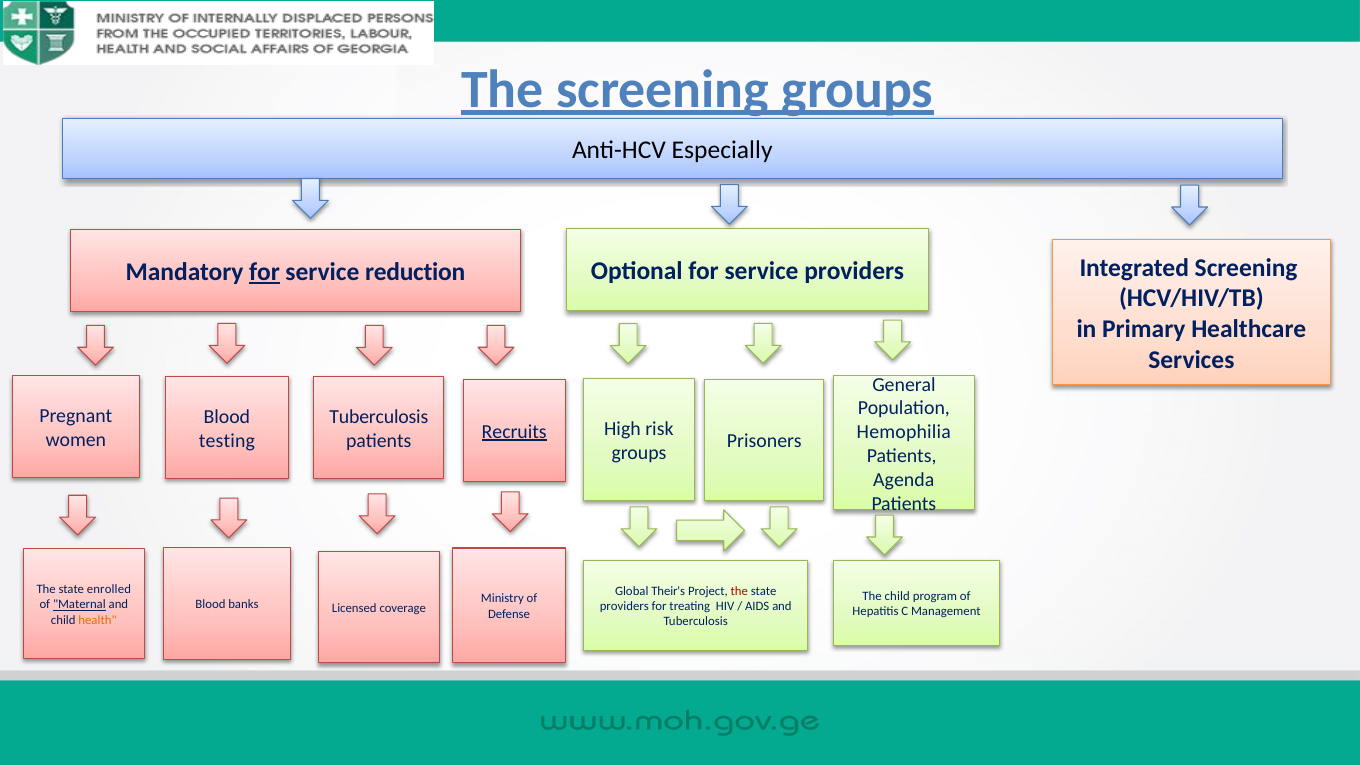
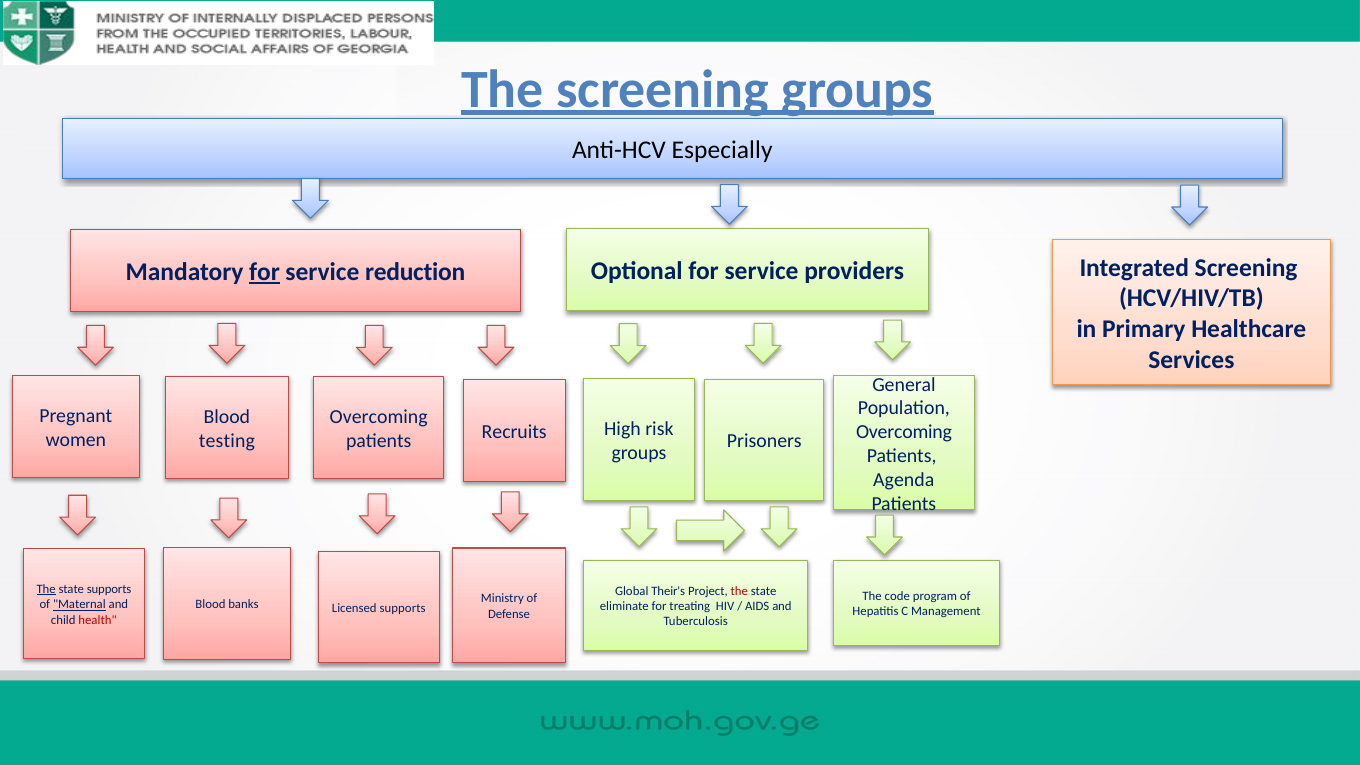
Tuberculosis at (379, 417): Tuberculosis -> Overcoming
Recruits underline: present -> none
Hemophilia at (904, 432): Hemophilia -> Overcoming
The at (46, 589) underline: none -> present
state enrolled: enrolled -> supports
The child: child -> code
Licensed coverage: coverage -> supports
providers at (624, 606): providers -> eliminate
health colour: orange -> red
